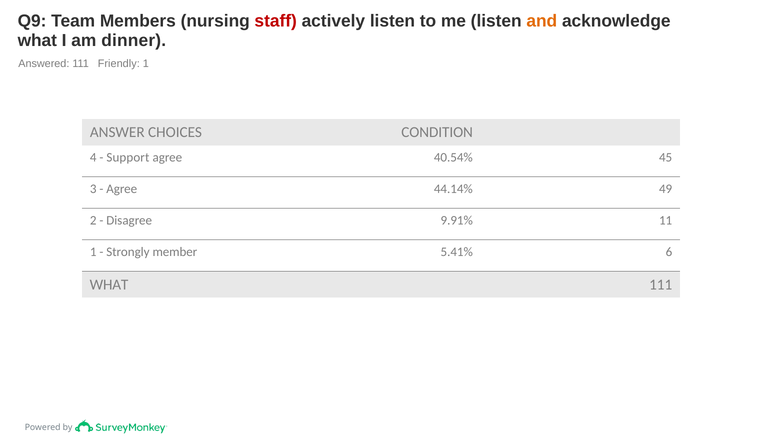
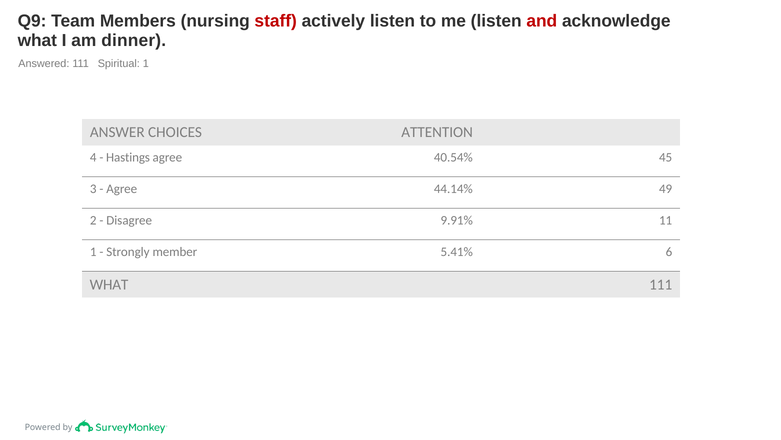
and colour: orange -> red
Friendly: Friendly -> Spiritual
CONDITION: CONDITION -> ATTENTION
Support: Support -> Hastings
